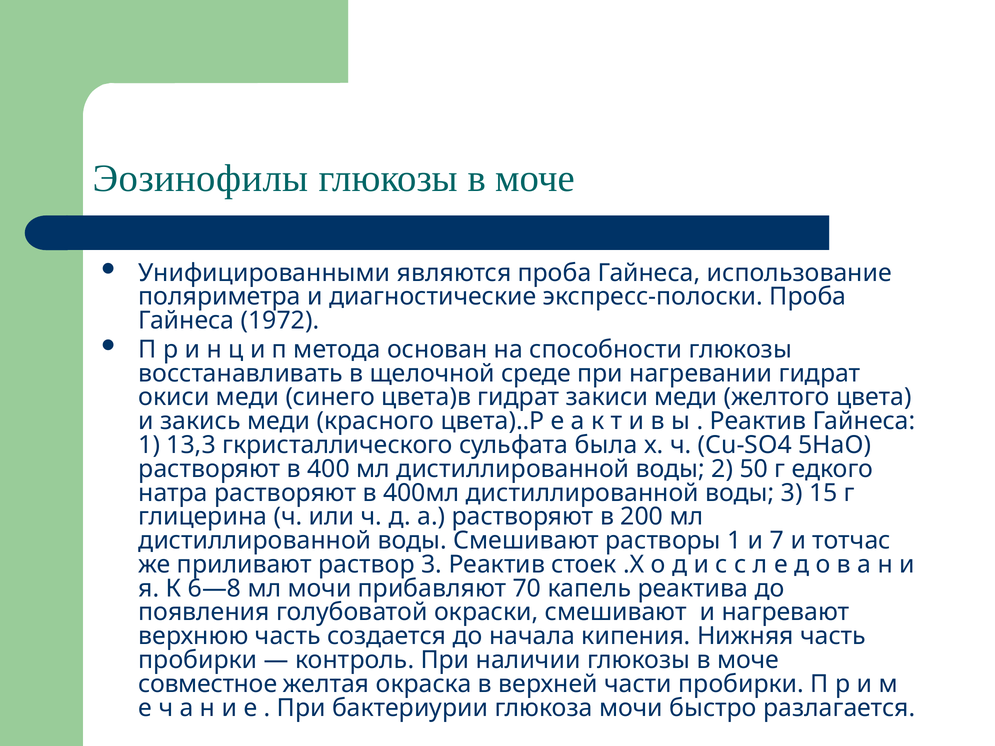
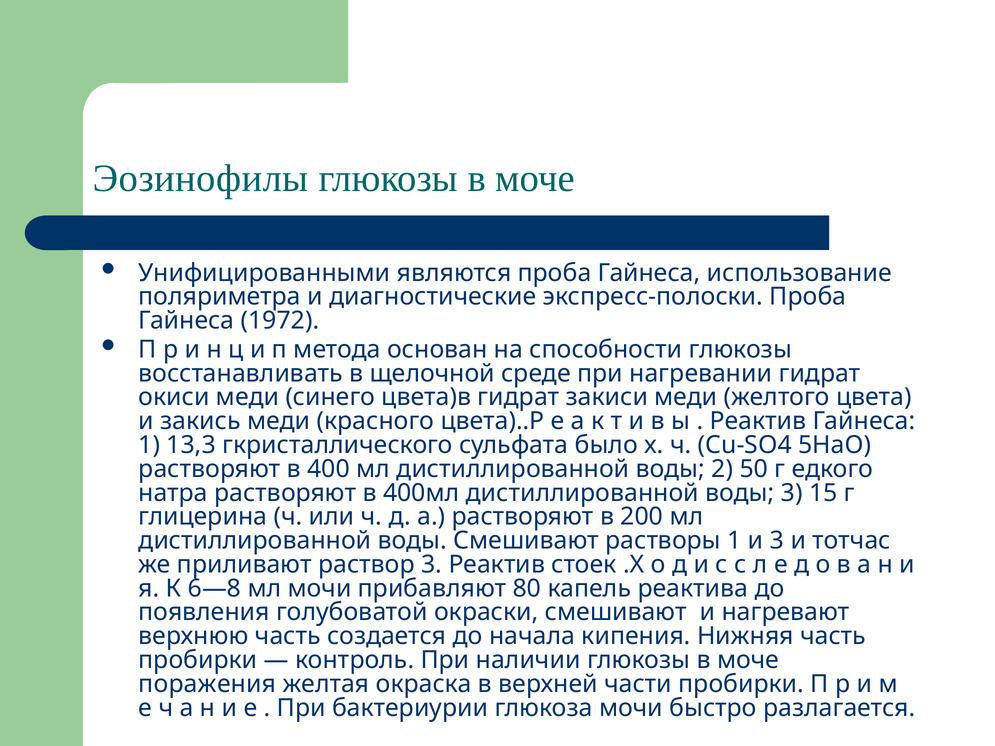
была: была -> было
и 7: 7 -> 3
70: 70 -> 80
совместное: совместное -> поражения
